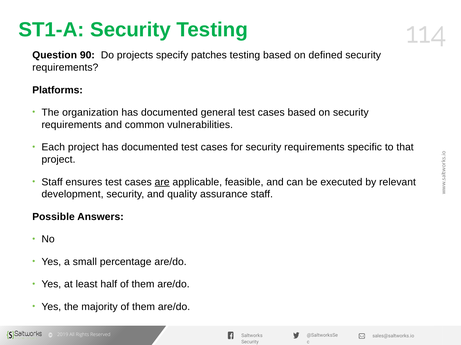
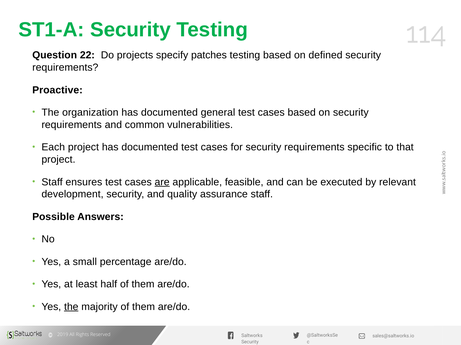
90: 90 -> 22
Platforms: Platforms -> Proactive
the at (71, 307) underline: none -> present
